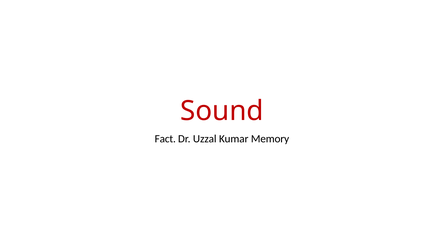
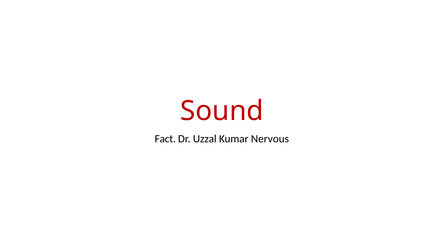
Memory: Memory -> Nervous
